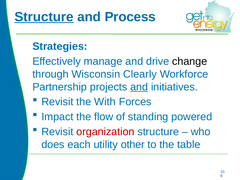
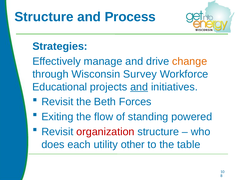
Structure at (44, 17) underline: present -> none
change colour: black -> orange
Clearly: Clearly -> Survey
Partnership: Partnership -> Educational
With: With -> Beth
Impact: Impact -> Exiting
